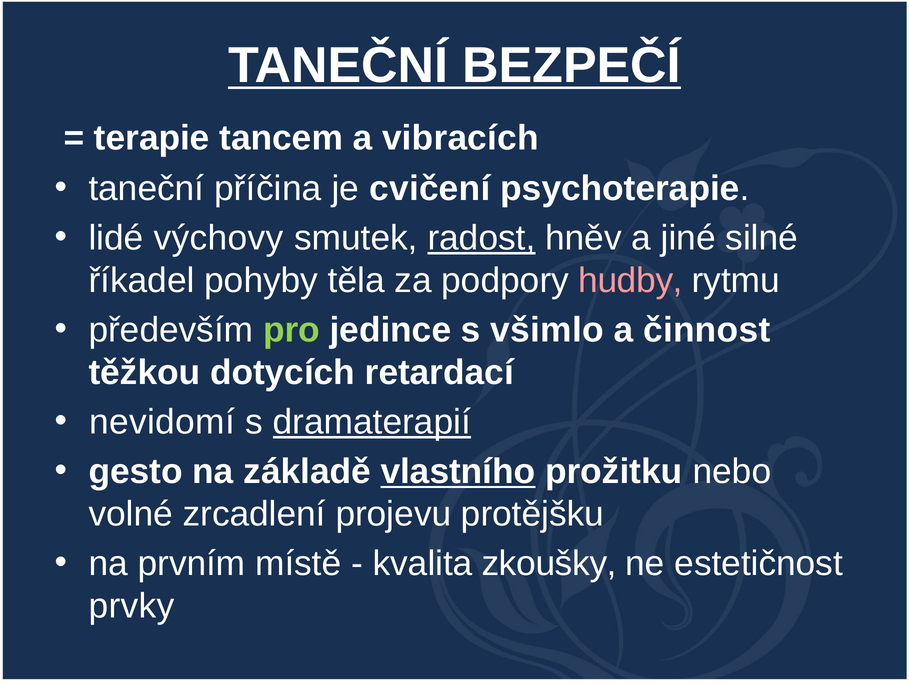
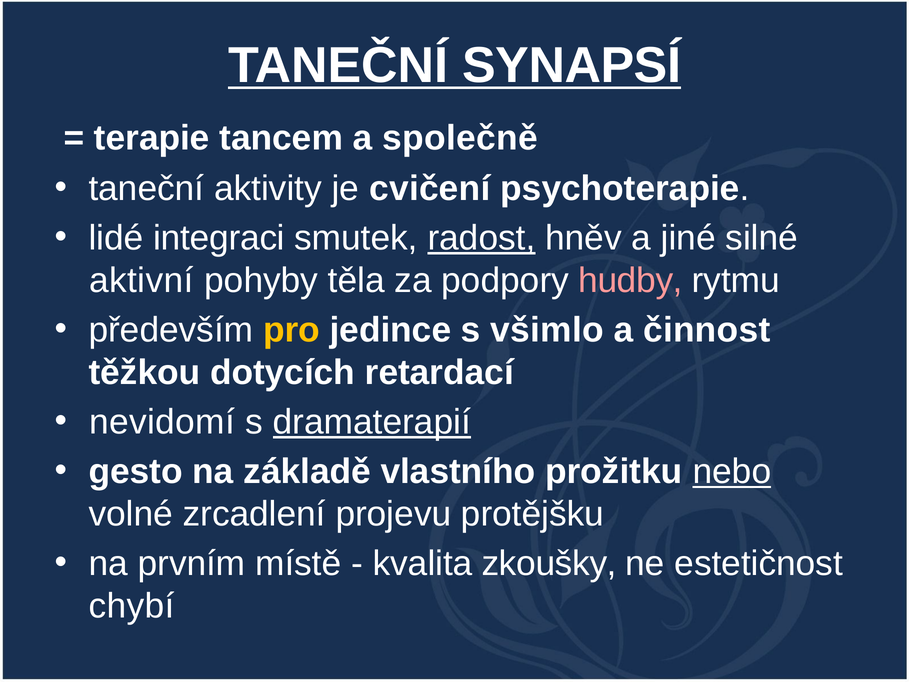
BEZPEČÍ: BEZPEČÍ -> SYNAPSÍ
vibracích: vibracích -> společně
příčina: příčina -> aktivity
výchovy: výchovy -> integraci
říkadel: říkadel -> aktivní
pro colour: light green -> yellow
vlastního underline: present -> none
nebo underline: none -> present
prvky: prvky -> chybí
